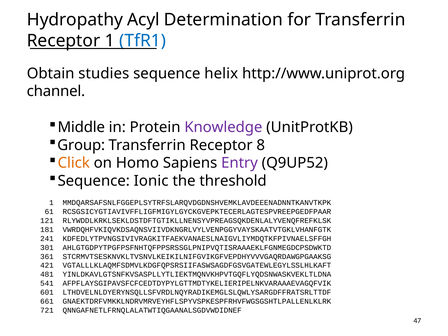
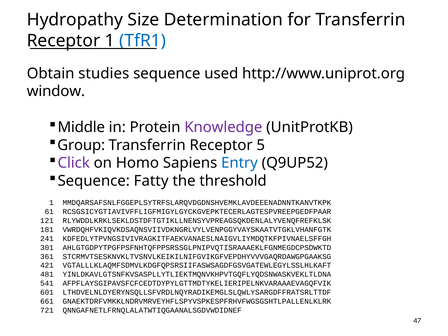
Acyl: Acyl -> Size
helix: helix -> used
channel: channel -> window
8: 8 -> 5
Click colour: orange -> purple
Entry colour: purple -> blue
Ionic: Ionic -> Fatty
